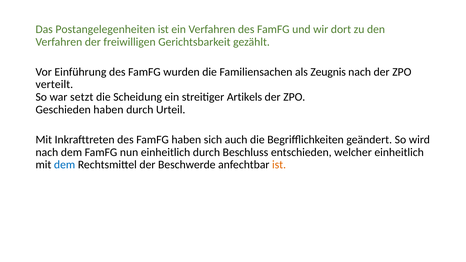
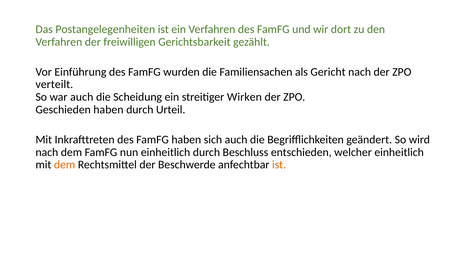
Zeugnis: Zeugnis -> Gericht
war setzt: setzt -> auch
Artikels: Artikels -> Wirken
dem at (65, 165) colour: blue -> orange
